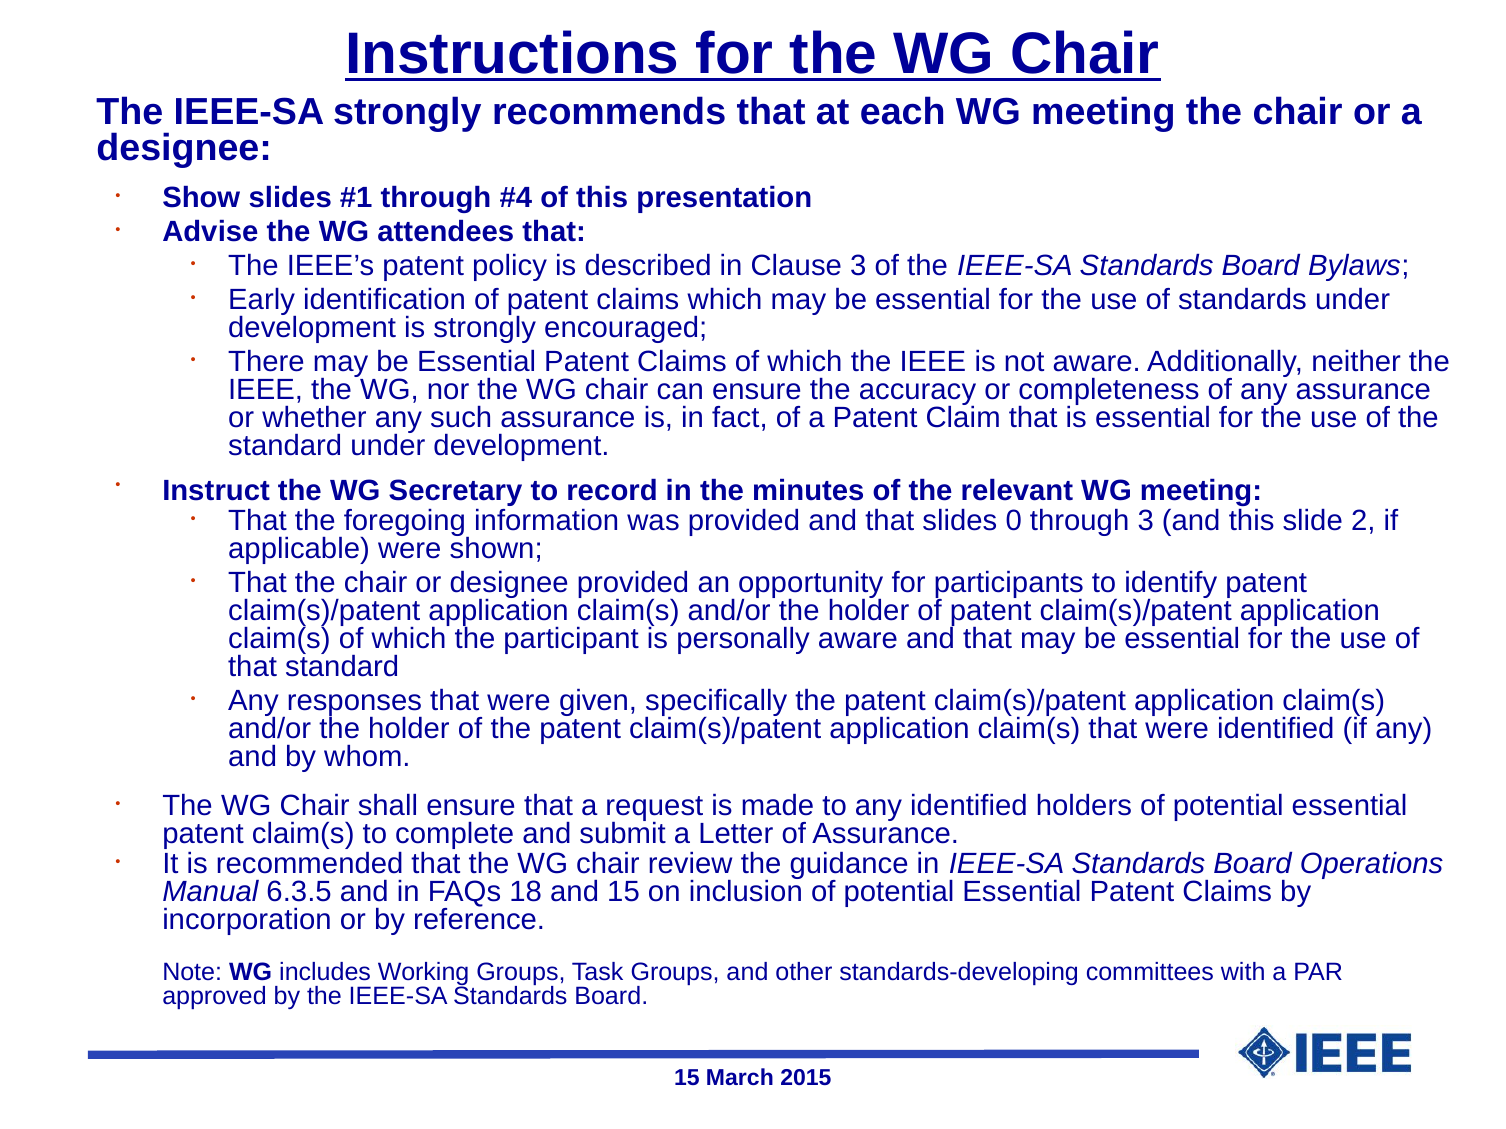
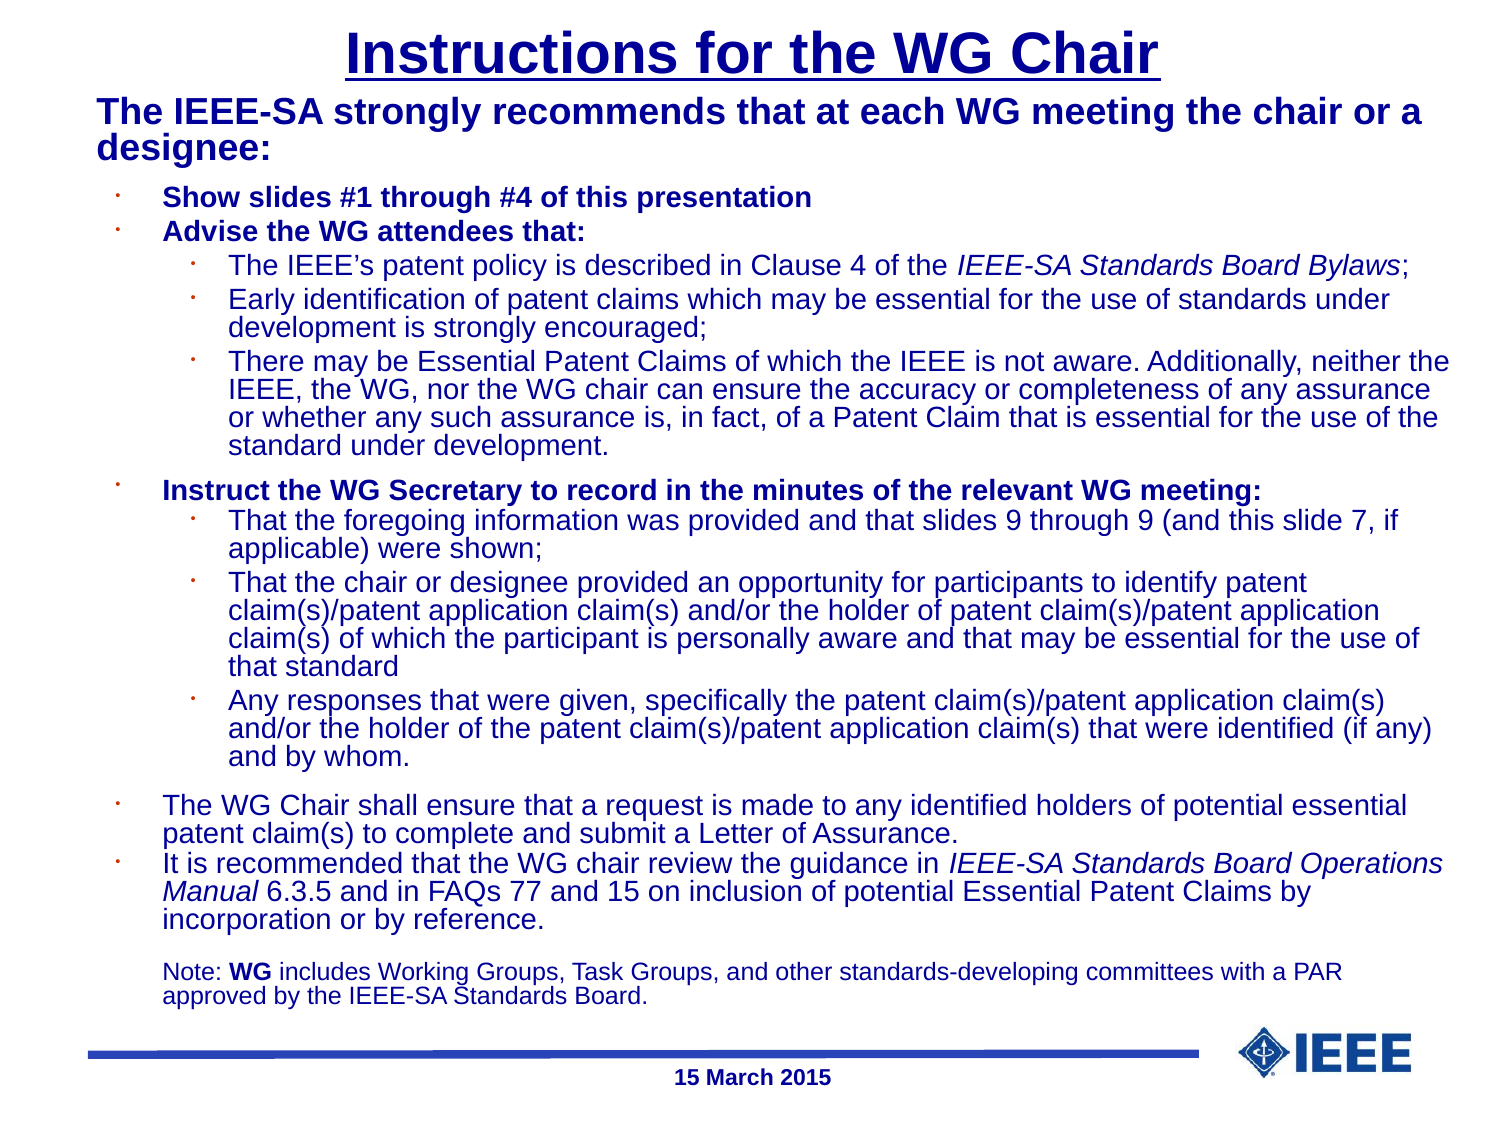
Clause 3: 3 -> 4
slides 0: 0 -> 9
through 3: 3 -> 9
2: 2 -> 7
18: 18 -> 77
